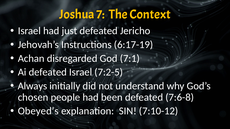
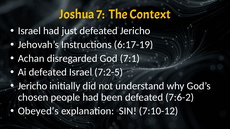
Always at (32, 86): Always -> Jericho
7:6-8: 7:6-8 -> 7:6-2
